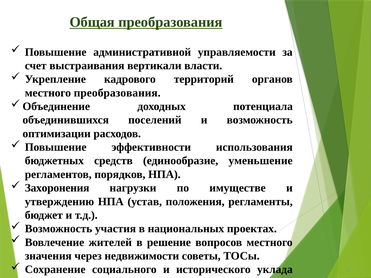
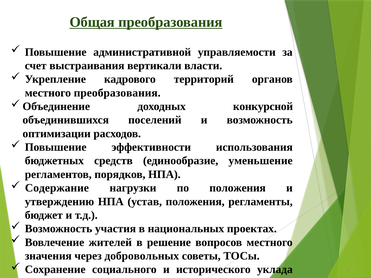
потенциала: потенциала -> конкурсной
Захоронения: Захоронения -> Содержание
по имуществе: имуществе -> положения
недвижимости: недвижимости -> добровольных
